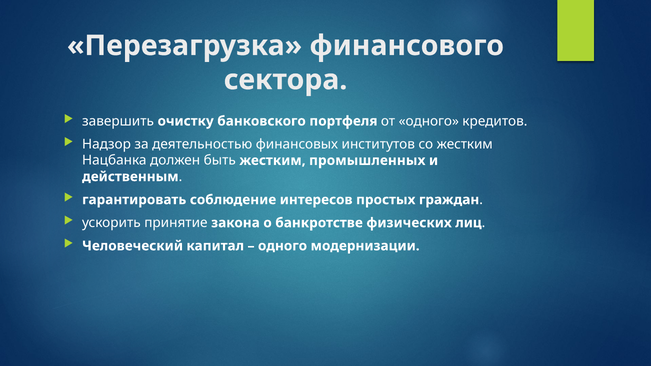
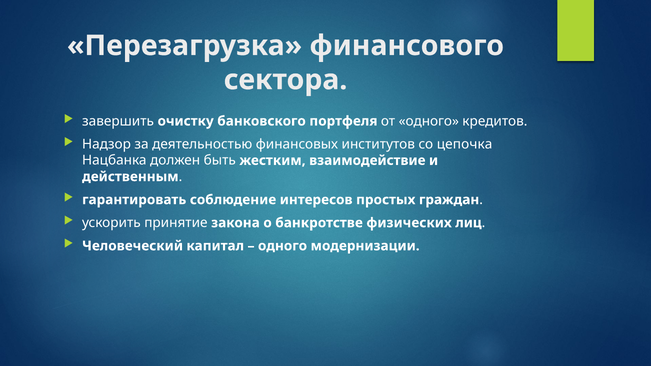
со жестким: жестким -> цепочка
промышленных: промышленных -> взаимодействие
